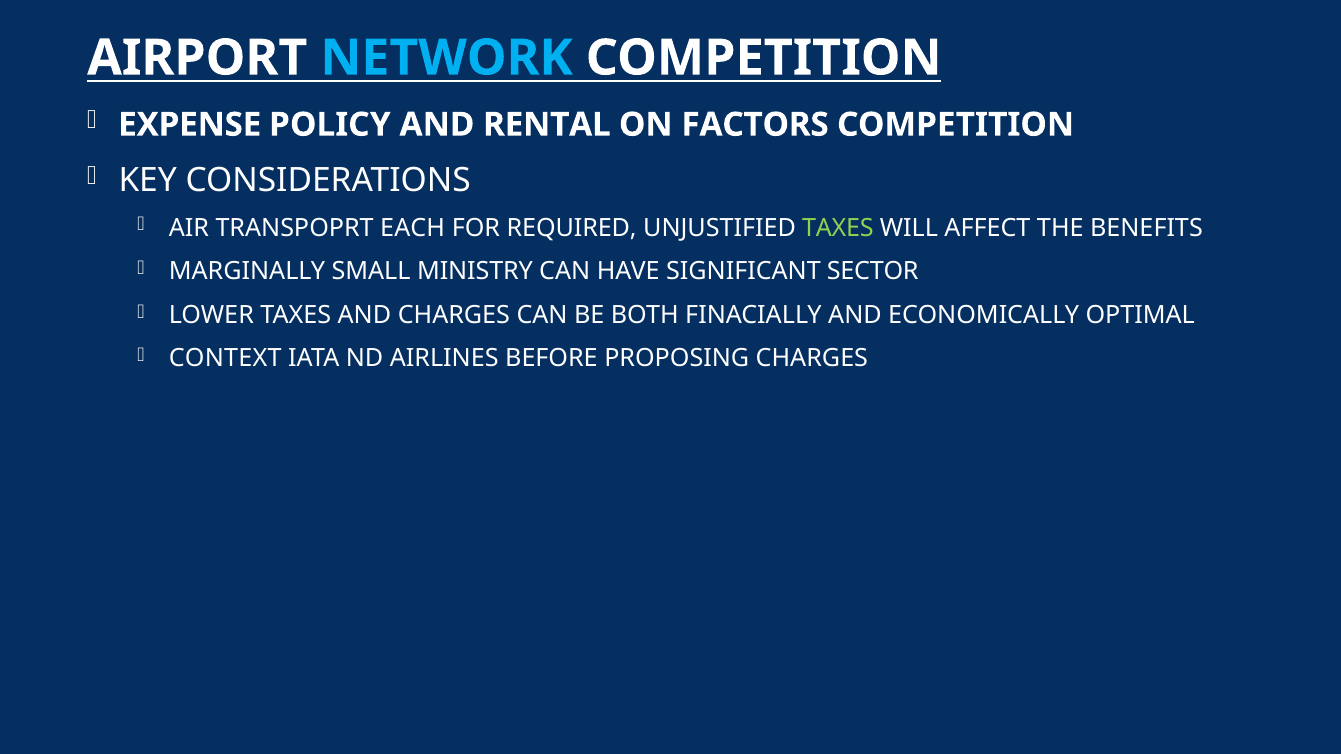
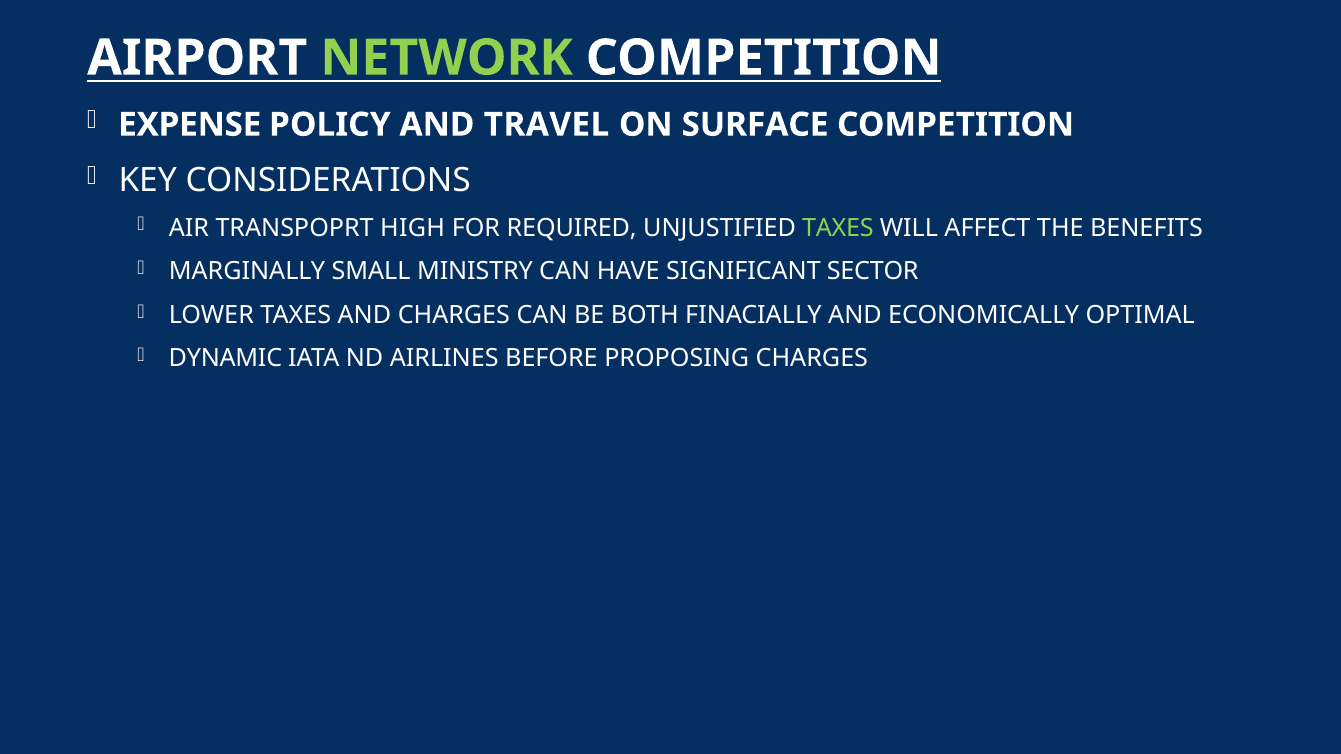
NETWORK colour: light blue -> light green
RENTAL: RENTAL -> TRAVEL
FACTORS: FACTORS -> SURFACE
EACH: EACH -> HIGH
CONTEXT: CONTEXT -> DYNAMIC
